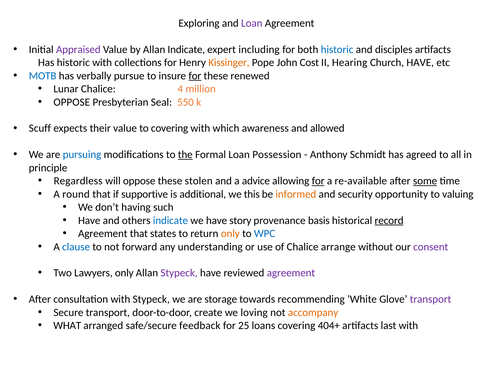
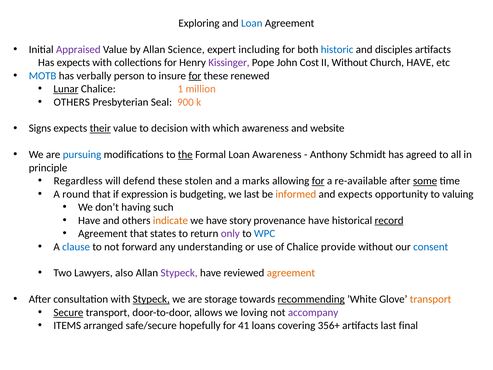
Loan at (252, 23) colour: purple -> blue
Allan Indicate: Indicate -> Science
Has historic: historic -> expects
Kissinger colour: orange -> purple
II Hearing: Hearing -> Without
pursue: pursue -> person
Lunar underline: none -> present
4: 4 -> 1
OPPOSE at (72, 102): OPPOSE -> OTHERS
550: 550 -> 900
Scuff: Scuff -> Signs
their underline: none -> present
to covering: covering -> decision
allowed: allowed -> website
Loan Possession: Possession -> Awareness
will oppose: oppose -> defend
advice: advice -> marks
supportive: supportive -> expression
additional: additional -> budgeting
we this: this -> last
and security: security -> expects
indicate at (170, 220) colour: blue -> orange
provenance basis: basis -> have
only at (230, 233) colour: orange -> purple
arrange: arrange -> provide
consent colour: purple -> blue
Lawyers only: only -> also
agreement at (291, 273) colour: purple -> orange
Stypeck at (151, 299) underline: none -> present
recommending underline: none -> present
transport at (431, 299) colour: purple -> orange
Secure underline: none -> present
create: create -> allows
accompany colour: orange -> purple
WHAT: WHAT -> ITEMS
feedback: feedback -> hopefully
25: 25 -> 41
404+: 404+ -> 356+
last with: with -> final
